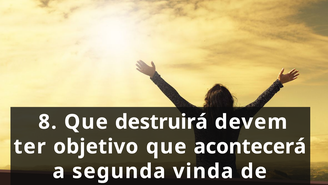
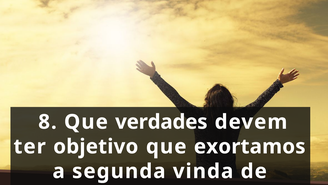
destruirá: destruirá -> verdades
acontecerá: acontecerá -> exortamos
